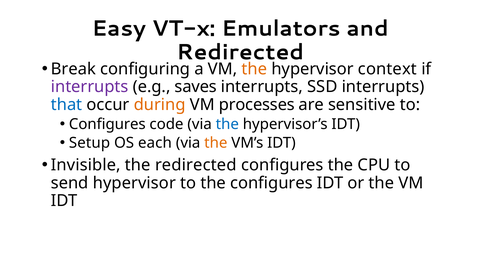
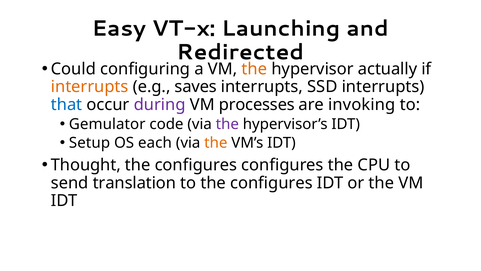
Emulators: Emulators -> Launching
Break: Break -> Could
context: context -> actually
interrupts at (90, 87) colour: purple -> orange
during colour: orange -> purple
sensitive: sensitive -> invoking
Configures at (107, 124): Configures -> Gemulator
the at (227, 124) colour: blue -> purple
Invisible: Invisible -> Thought
redirected at (196, 165): redirected -> configures
send hypervisor: hypervisor -> translation
